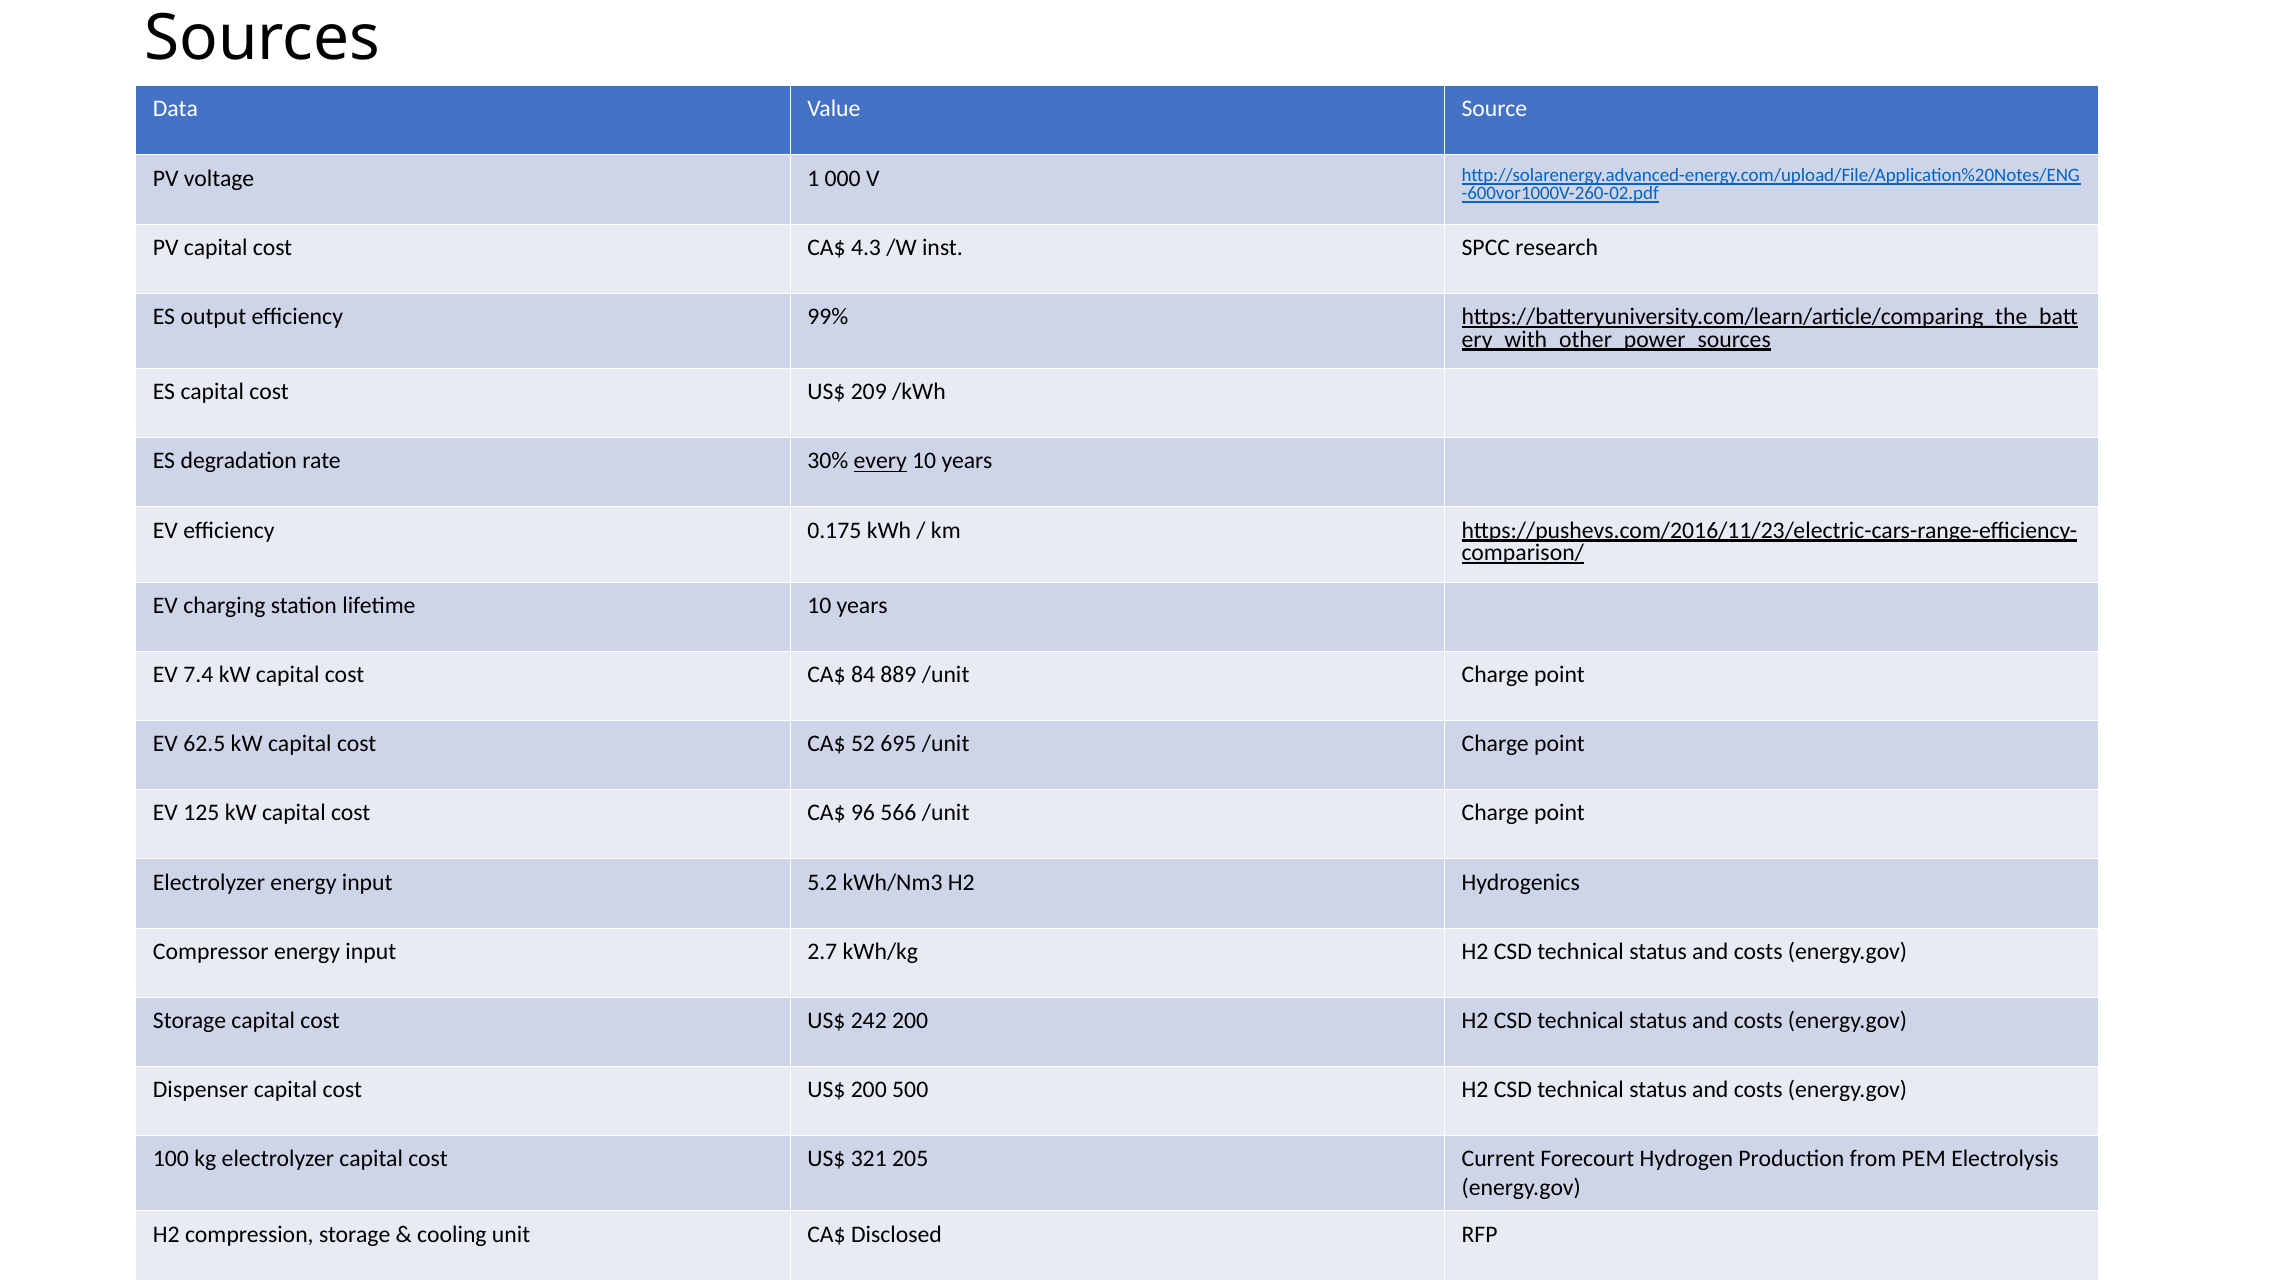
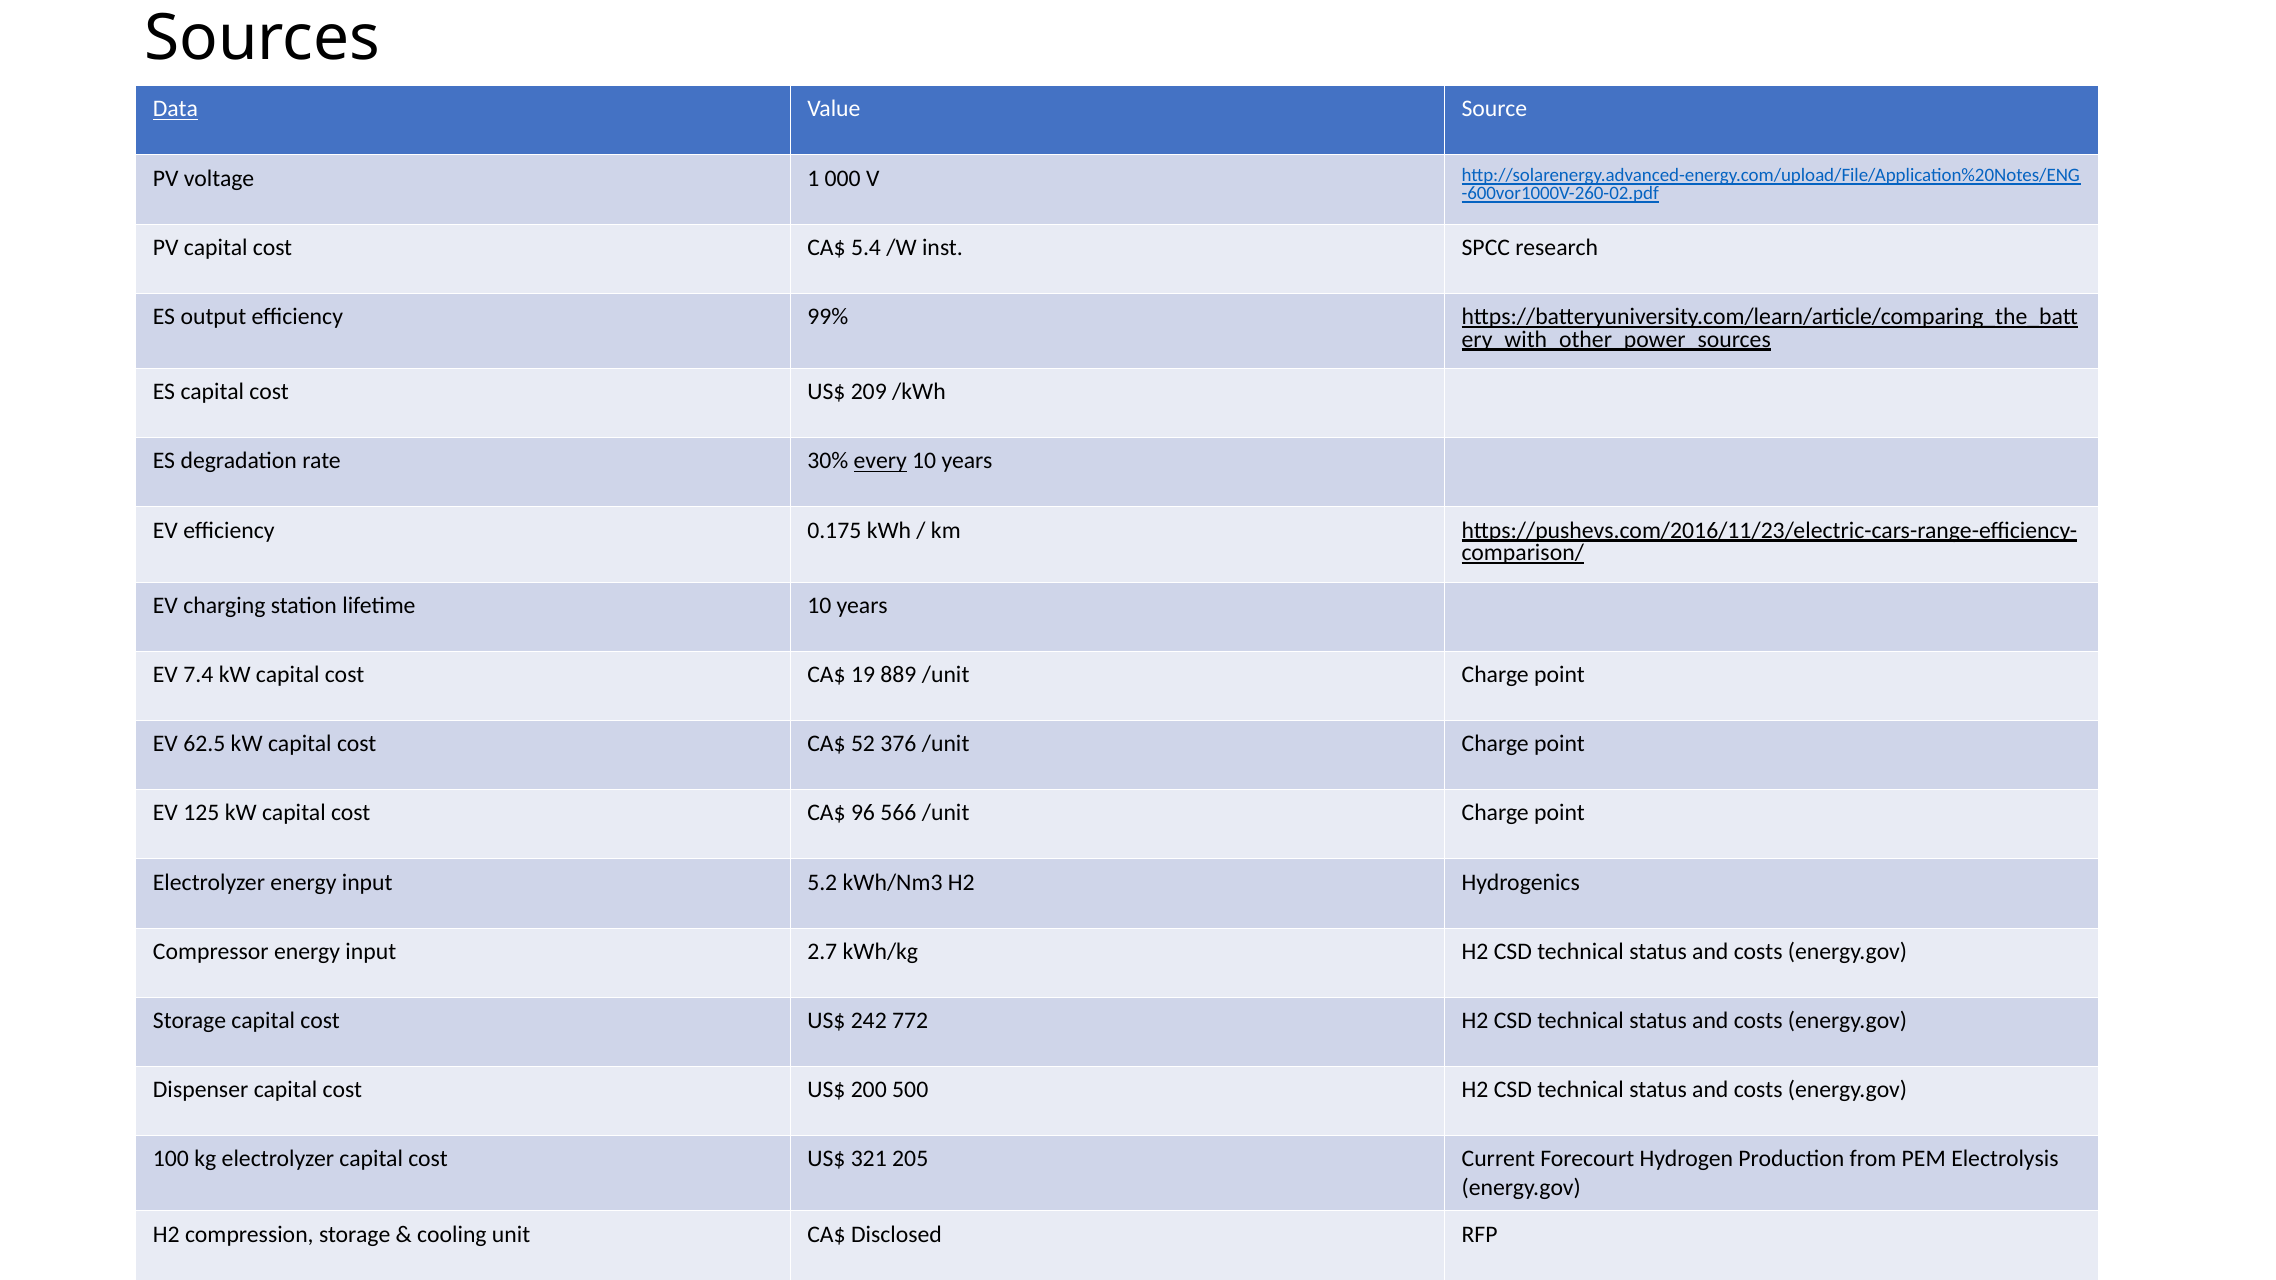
Data underline: none -> present
4.3: 4.3 -> 5.4
84: 84 -> 19
695: 695 -> 376
242 200: 200 -> 772
